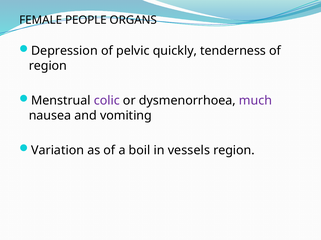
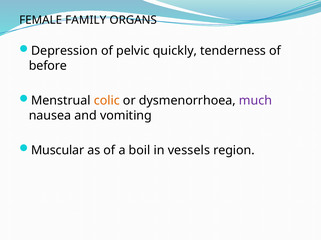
PEOPLE: PEOPLE -> FAMILY
region at (48, 66): region -> before
colic colour: purple -> orange
Variation: Variation -> Muscular
